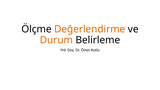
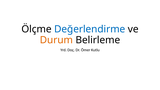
Değerlendirme colour: orange -> blue
